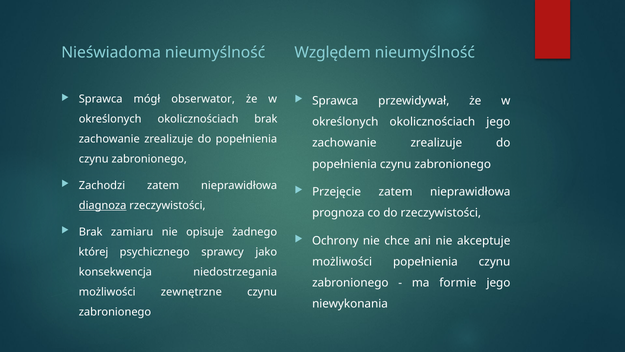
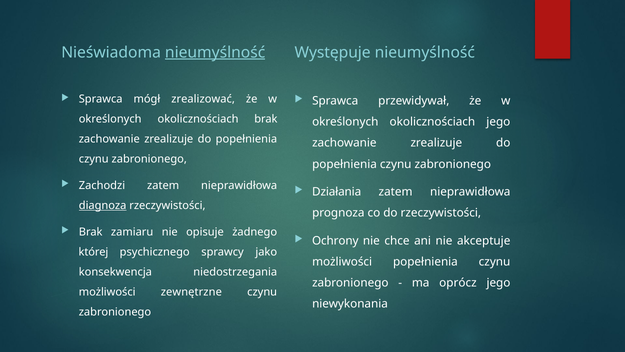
nieumyślność at (215, 52) underline: none -> present
Względem: Względem -> Występuje
obserwator: obserwator -> zrealizować
Przejęcie: Przejęcie -> Działania
formie: formie -> oprócz
